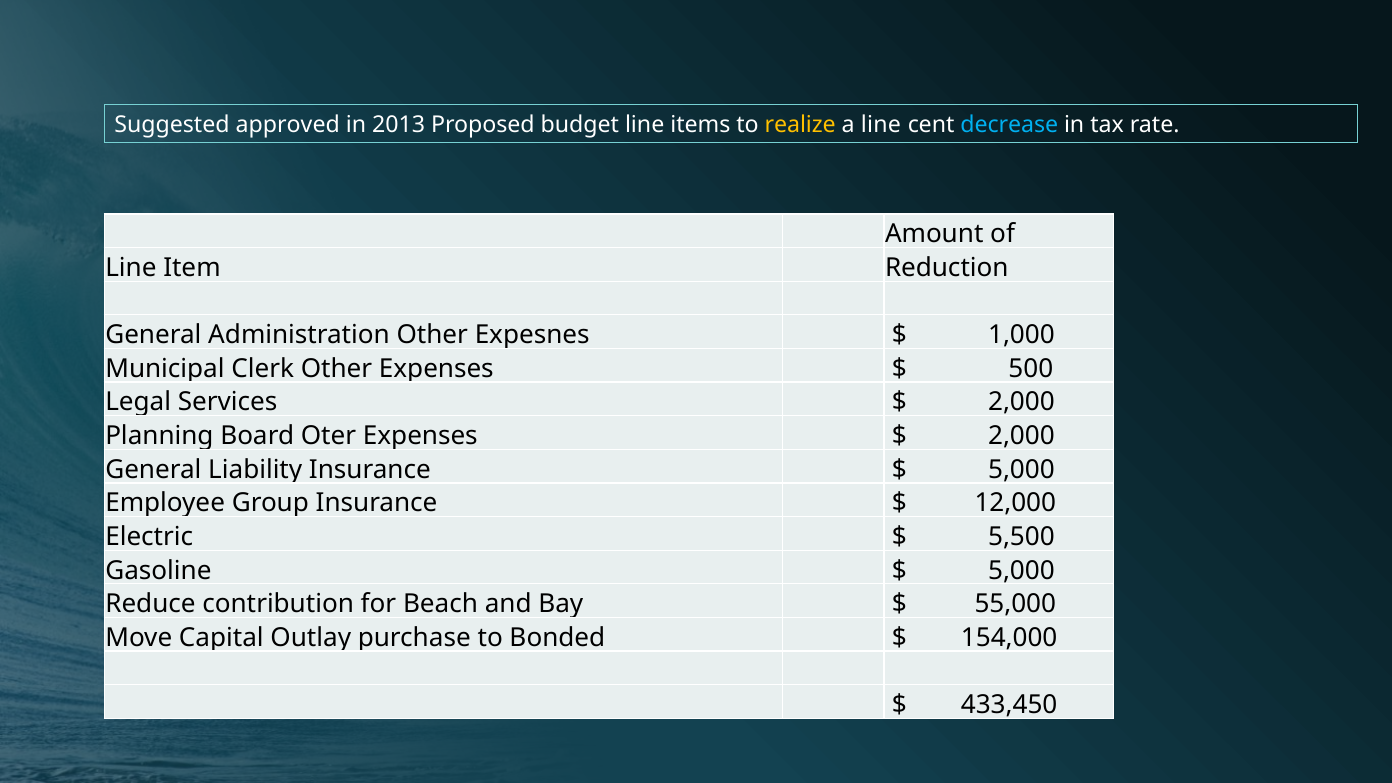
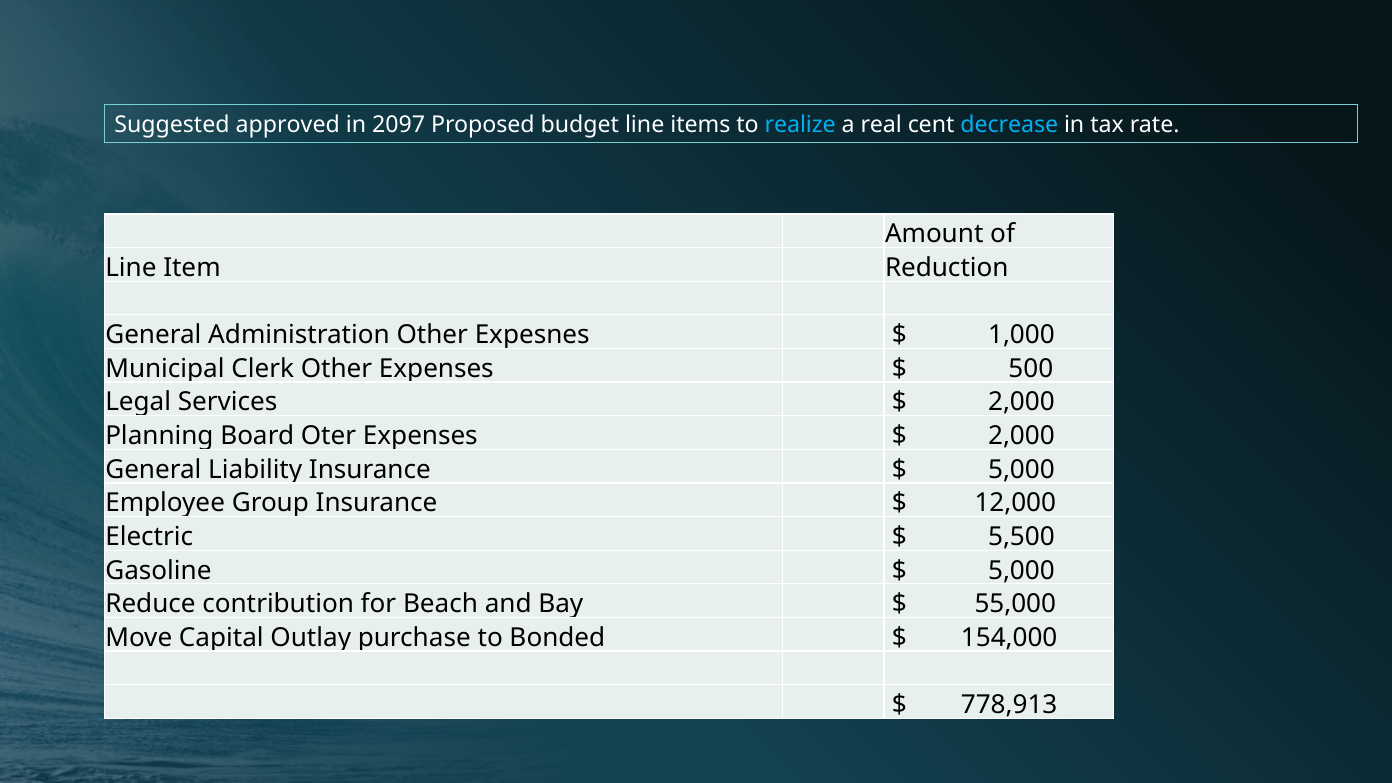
2013: 2013 -> 2097
realize colour: yellow -> light blue
a line: line -> real
433,450: 433,450 -> 778,913
